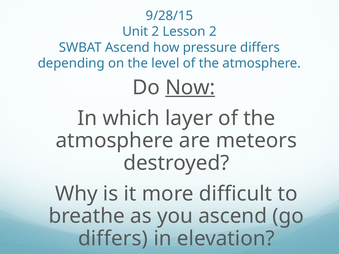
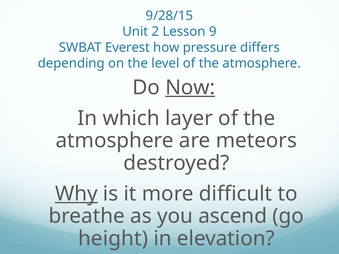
Lesson 2: 2 -> 9
SWBAT Ascend: Ascend -> Everest
Why underline: none -> present
differs at (113, 239): differs -> height
